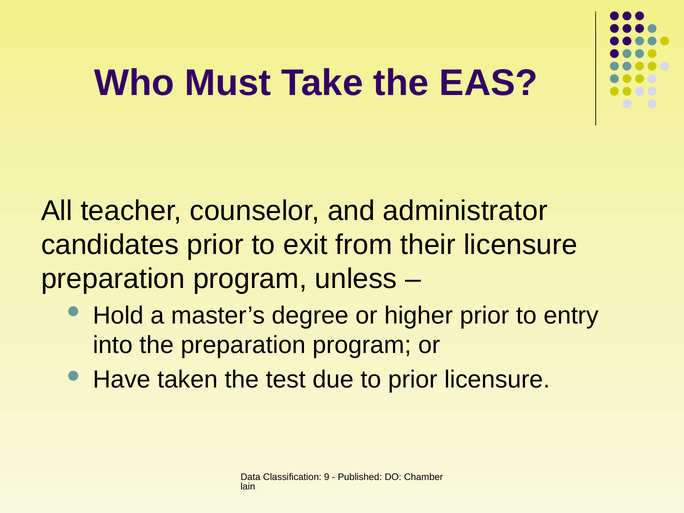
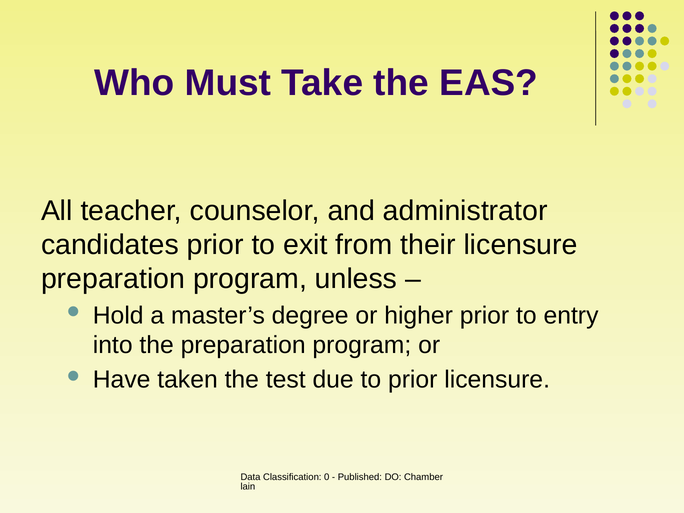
9: 9 -> 0
